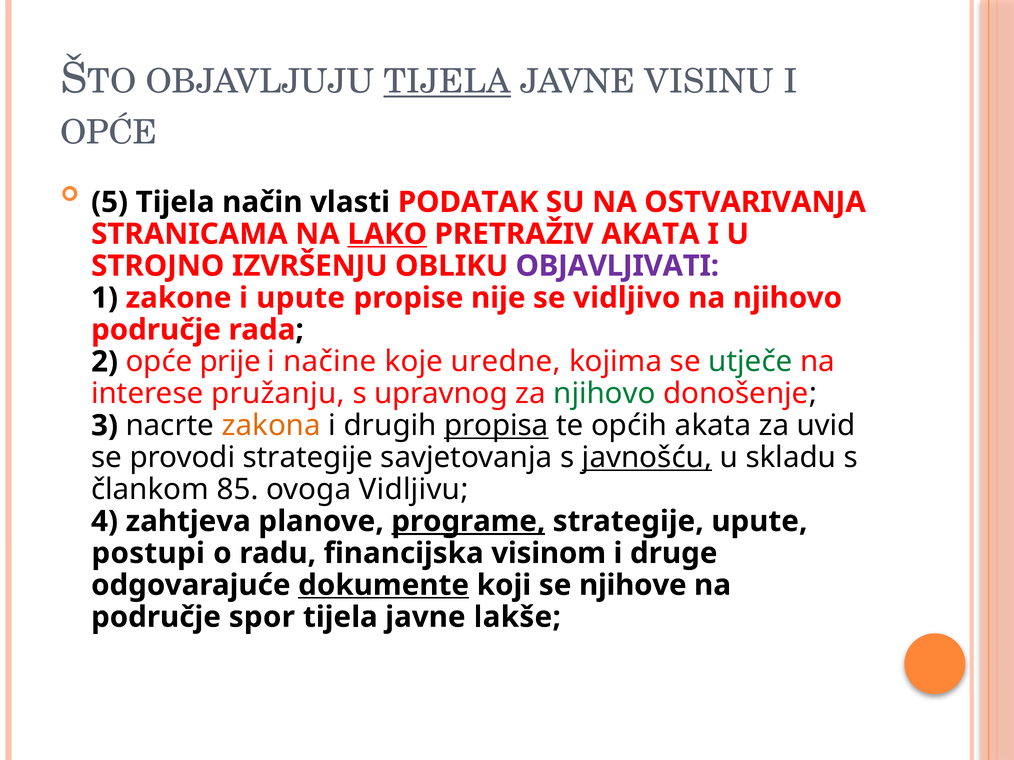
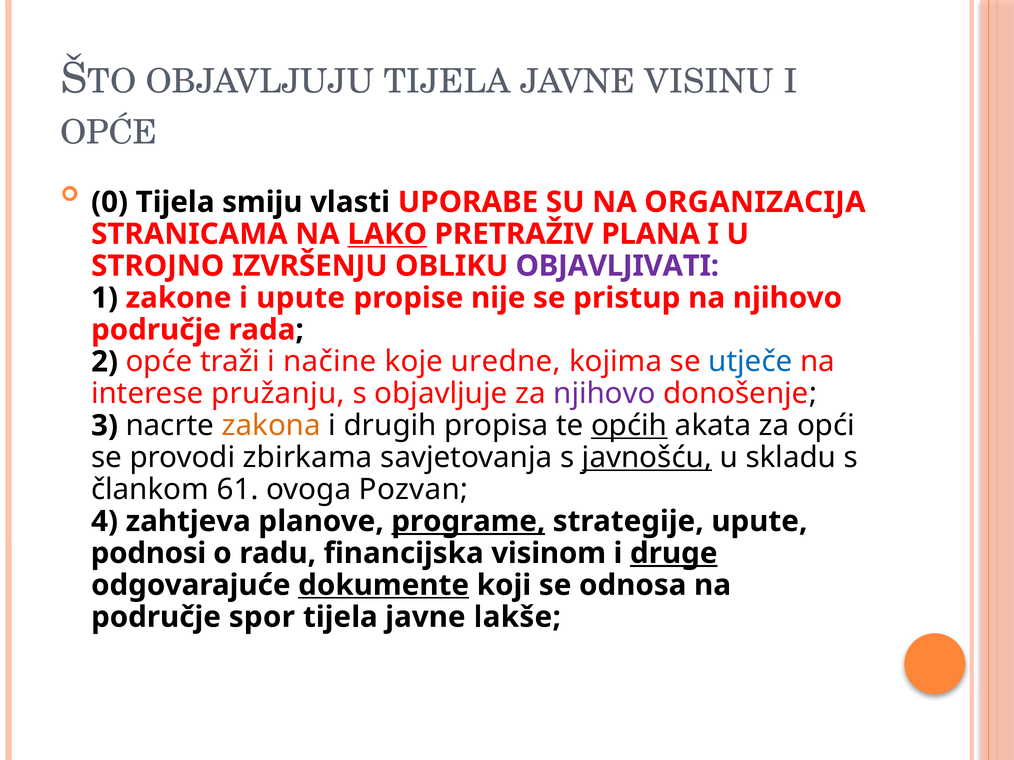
TIJELA at (447, 82) underline: present -> none
5: 5 -> 0
način: način -> smiju
PODATAK: PODATAK -> UPORABE
OSTVARIVANJA: OSTVARIVANJA -> ORGANIZACIJA
PRETRAŽIV AKATA: AKATA -> PLANA
vidljivo: vidljivo -> pristup
prije: prije -> traži
utječe colour: green -> blue
upravnog: upravnog -> objavljuje
njihovo at (604, 394) colour: green -> purple
propisa underline: present -> none
općih underline: none -> present
uvid: uvid -> opći
provodi strategije: strategije -> zbirkama
85: 85 -> 61
Vidljivu: Vidljivu -> Pozvan
postupi: postupi -> podnosi
druge underline: none -> present
njihove: njihove -> odnosa
